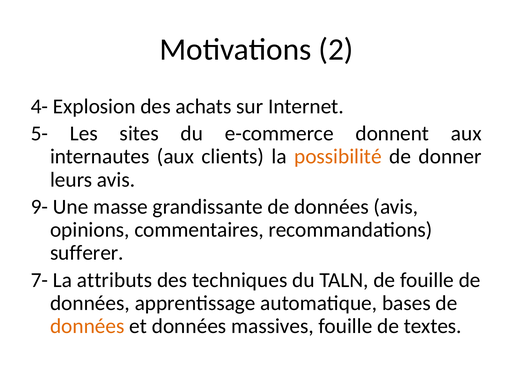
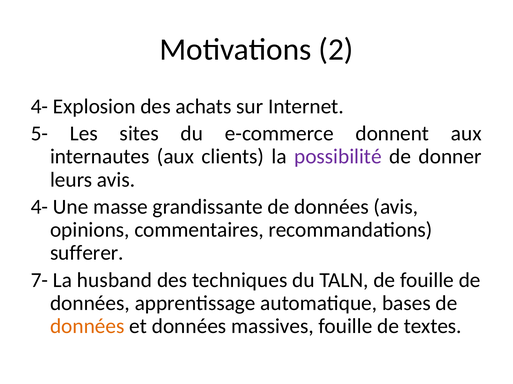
possibilité colour: orange -> purple
9- at (39, 207): 9- -> 4-
attributs: attributs -> husband
